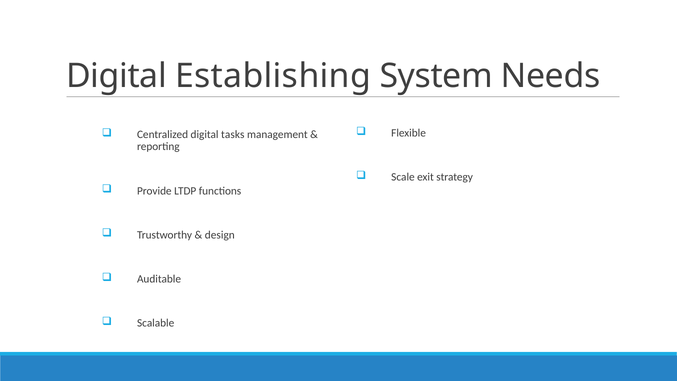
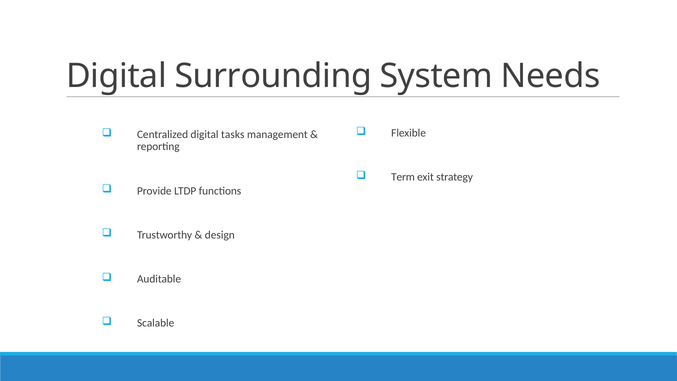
Establishing: Establishing -> Surrounding
Scale: Scale -> Term
